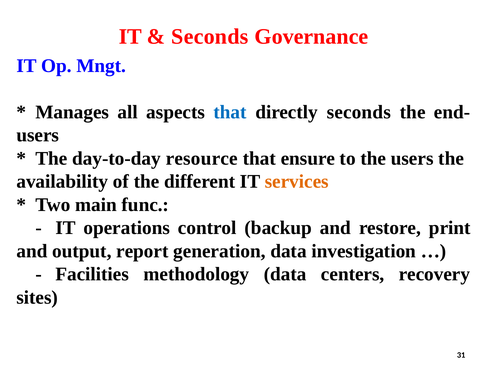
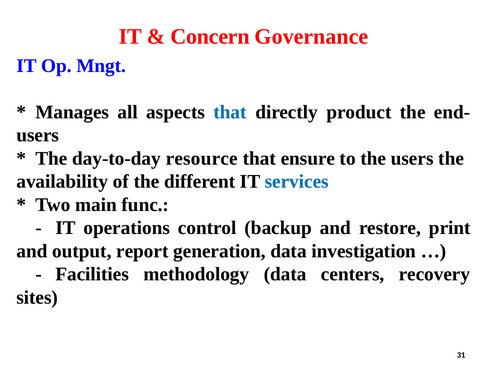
Seconds at (210, 37): Seconds -> Concern
directly seconds: seconds -> product
services colour: orange -> blue
